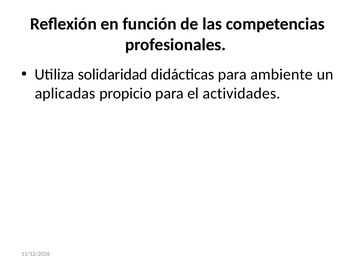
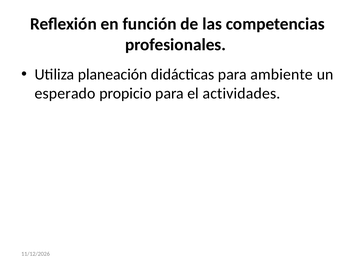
solidaridad: solidaridad -> planeación
aplicadas: aplicadas -> esperado
